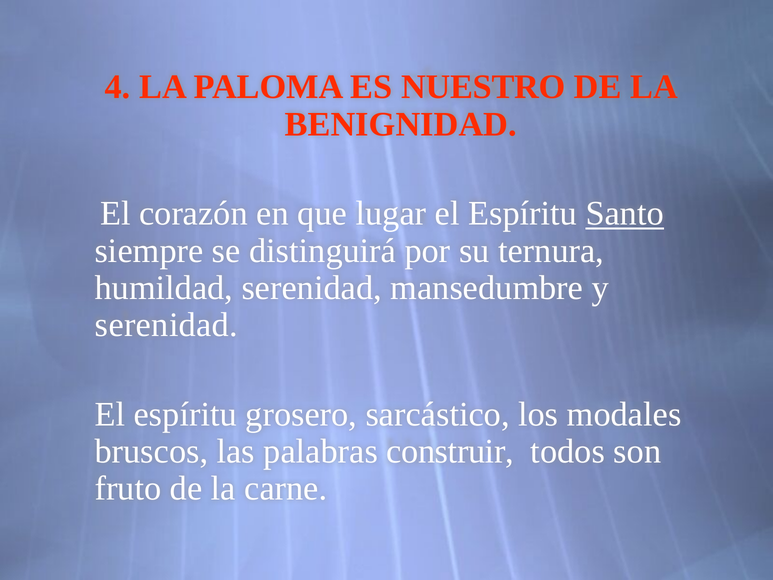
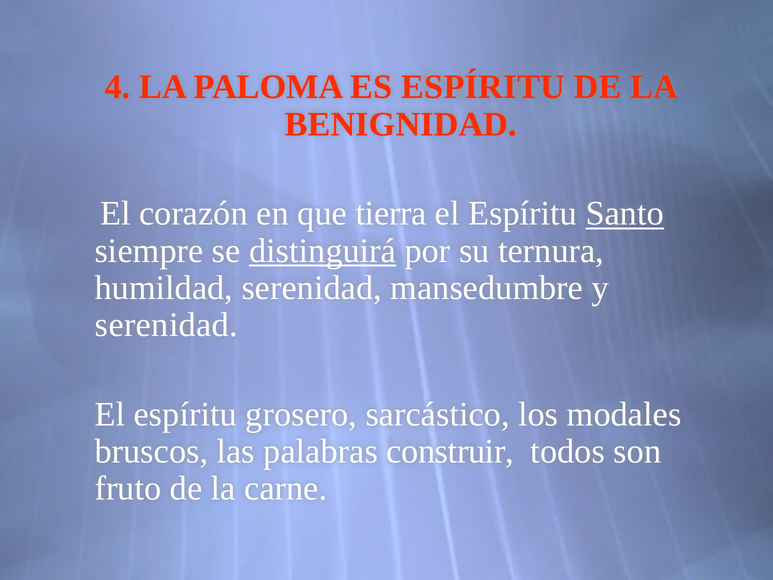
ES NUESTRO: NUESTRO -> ESPÍRITU
lugar: lugar -> tierra
distinguirá underline: none -> present
